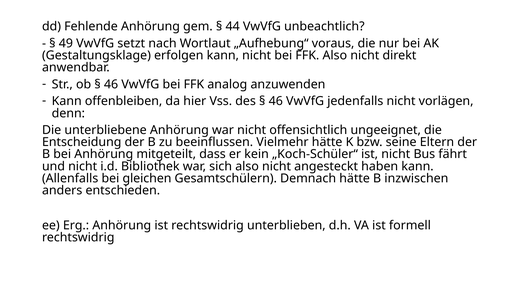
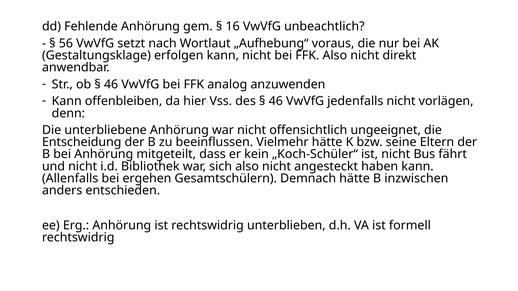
44: 44 -> 16
49: 49 -> 56
gleichen: gleichen -> ergehen
